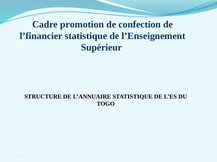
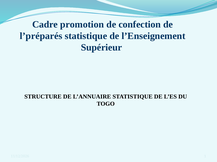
l’financier: l’financier -> l’préparés
